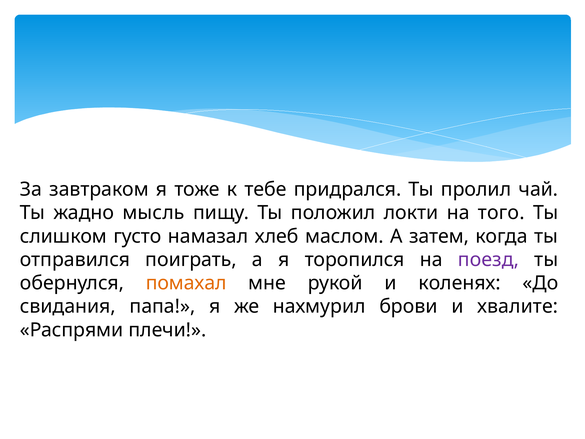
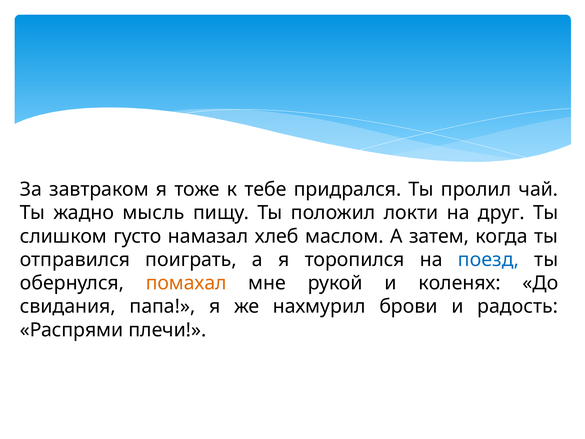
того: того -> друг
поезд colour: purple -> blue
хвалите: хвалите -> радость
